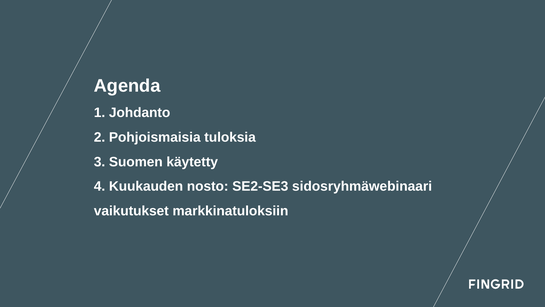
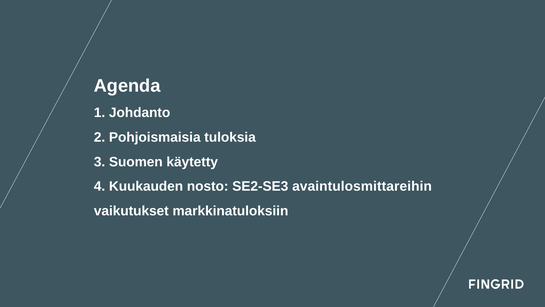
sidosryhmäwebinaari: sidosryhmäwebinaari -> avaintulosmittareihin
